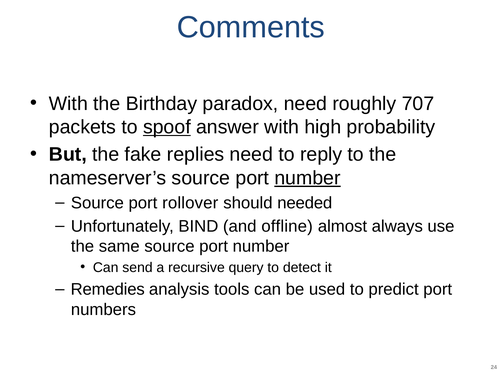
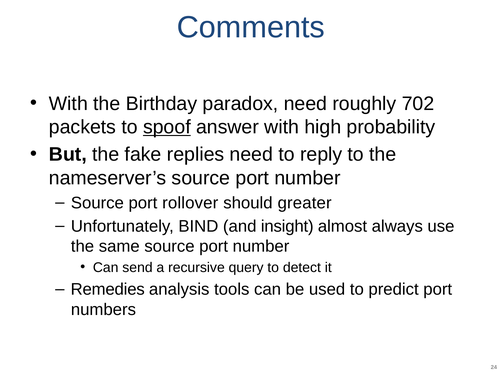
707: 707 -> 702
number at (307, 178) underline: present -> none
needed: needed -> greater
offline: offline -> insight
